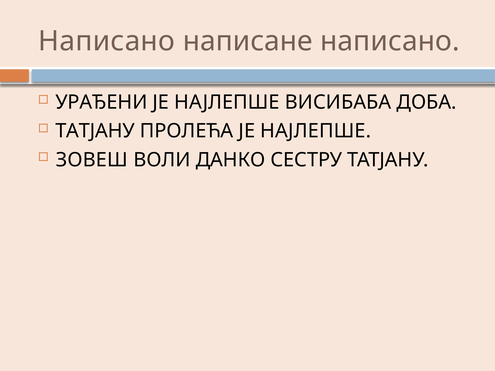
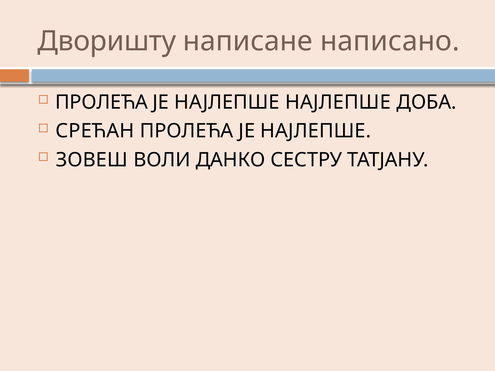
Написано at (107, 41): Написано -> Дворишту
УРАЂЕНИ at (101, 102): УРАЂЕНИ -> ПРОЛЕЋА
НАЈЛЕПШЕ ВИСИБАБА: ВИСИБАБА -> НАЈЛЕПШЕ
ТАТЈАНУ at (95, 131): ТАТЈАНУ -> СРЕЋАН
